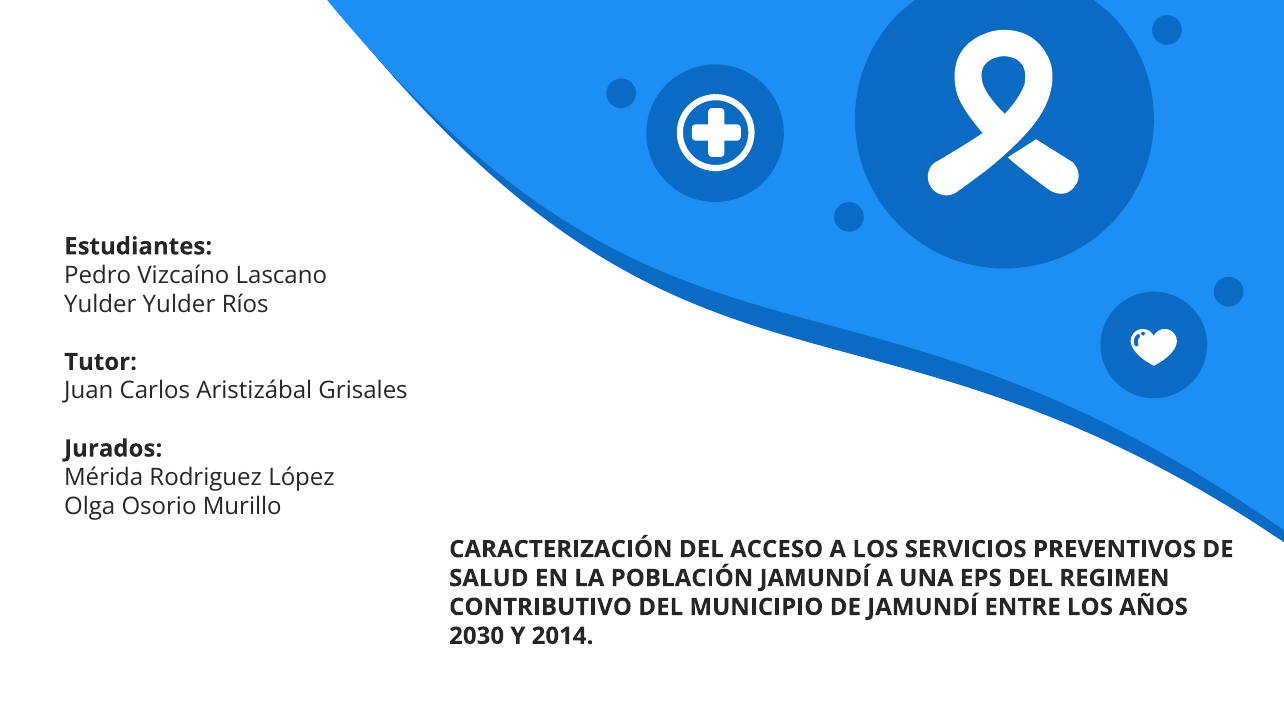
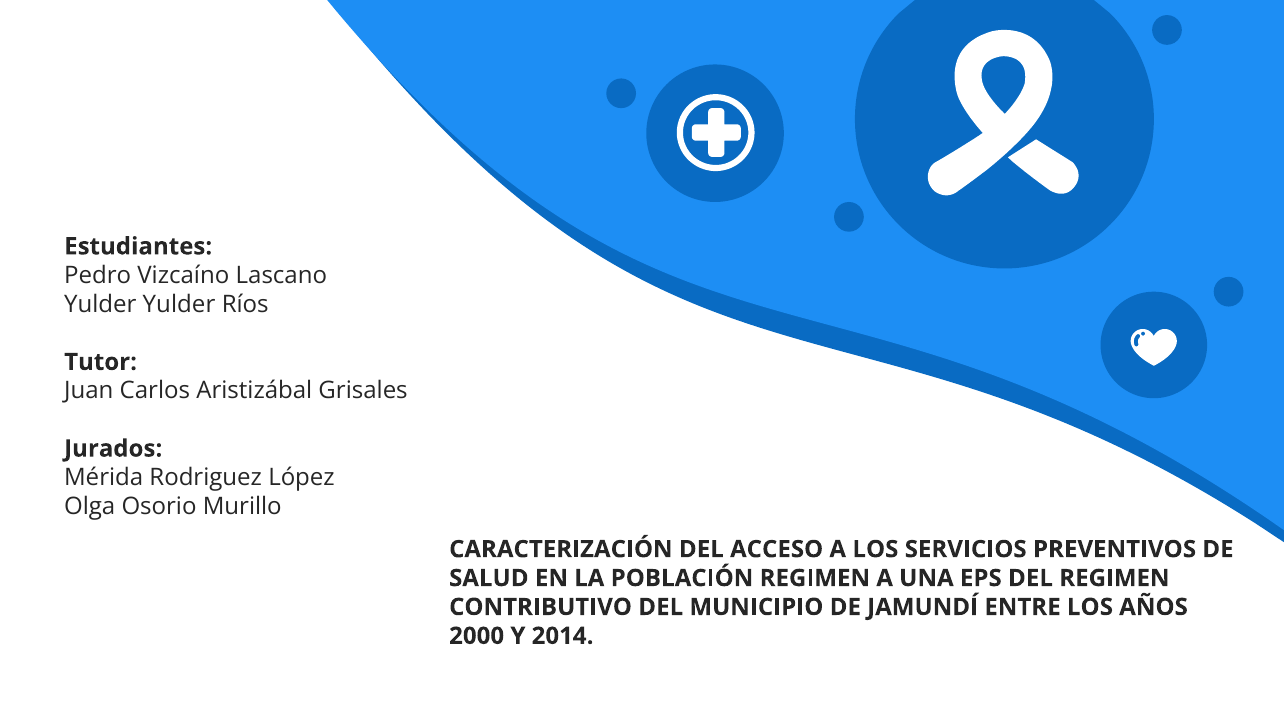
POBLACIÓN JAMUNDÍ: JAMUNDÍ -> REGIMEN
2030: 2030 -> 2000
